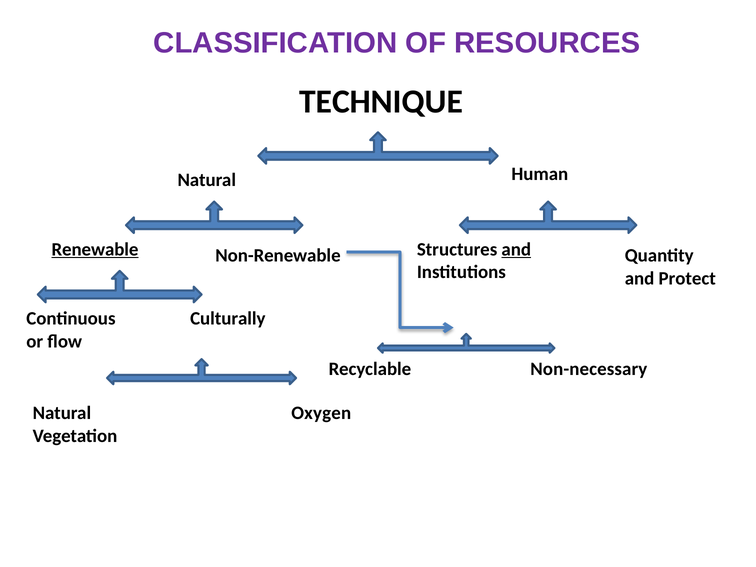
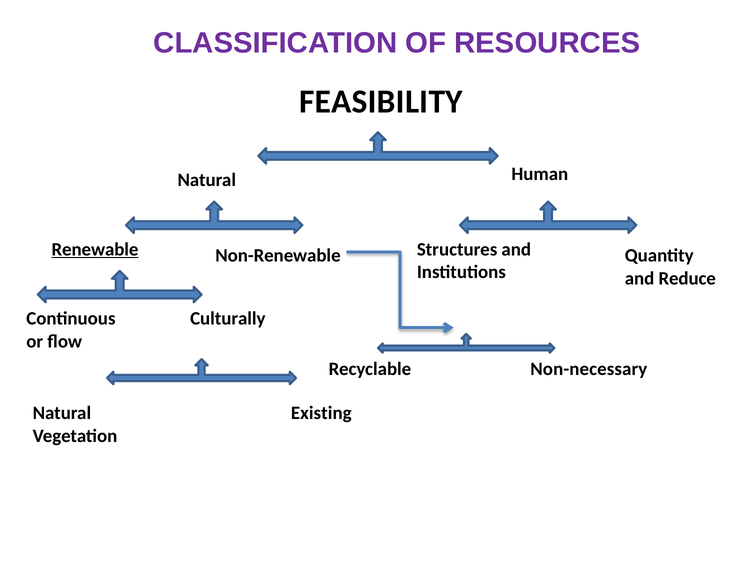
TECHNIQUE: TECHNIQUE -> FEASIBILITY
and at (516, 249) underline: present -> none
Protect: Protect -> Reduce
Oxygen: Oxygen -> Existing
